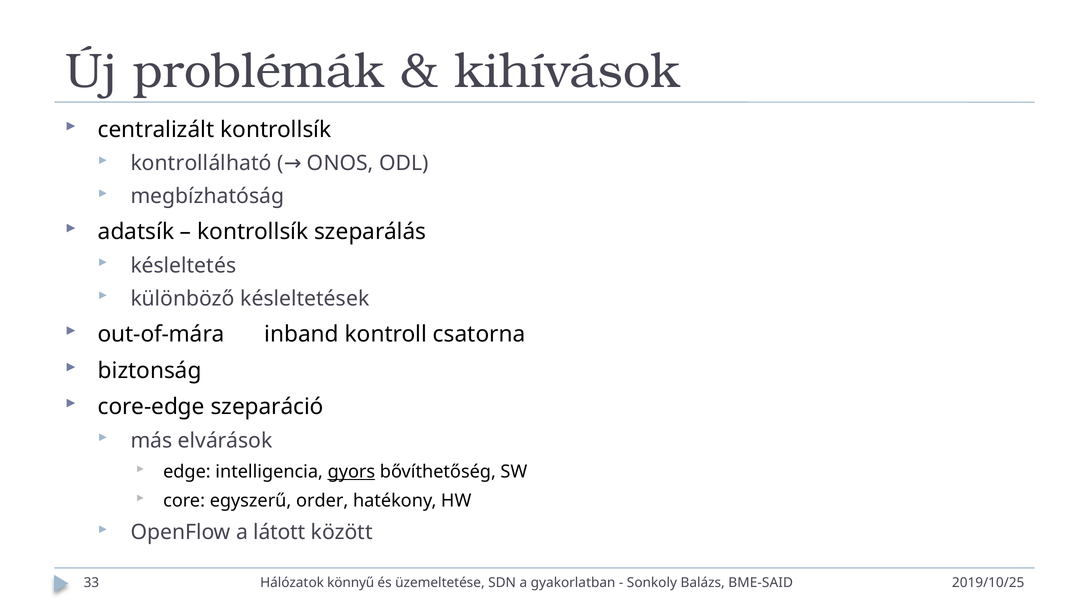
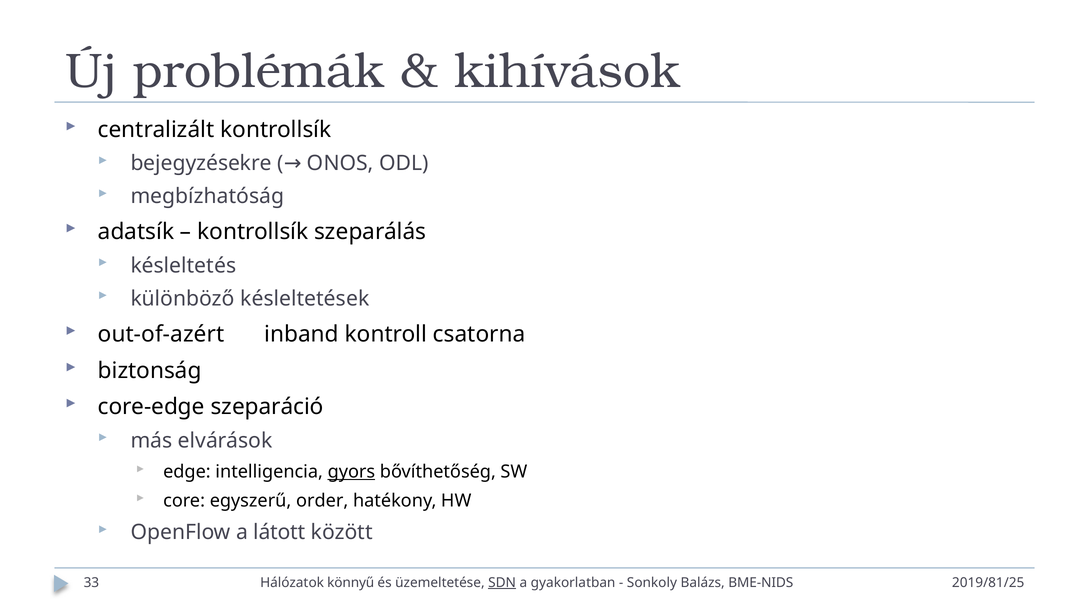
kontrollálható: kontrollálható -> bejegyzésekre
out-of-mára: out-of-mára -> out-of-azért
SDN underline: none -> present
BME-SAID: BME-SAID -> BME-NIDS
2019/10/25: 2019/10/25 -> 2019/81/25
